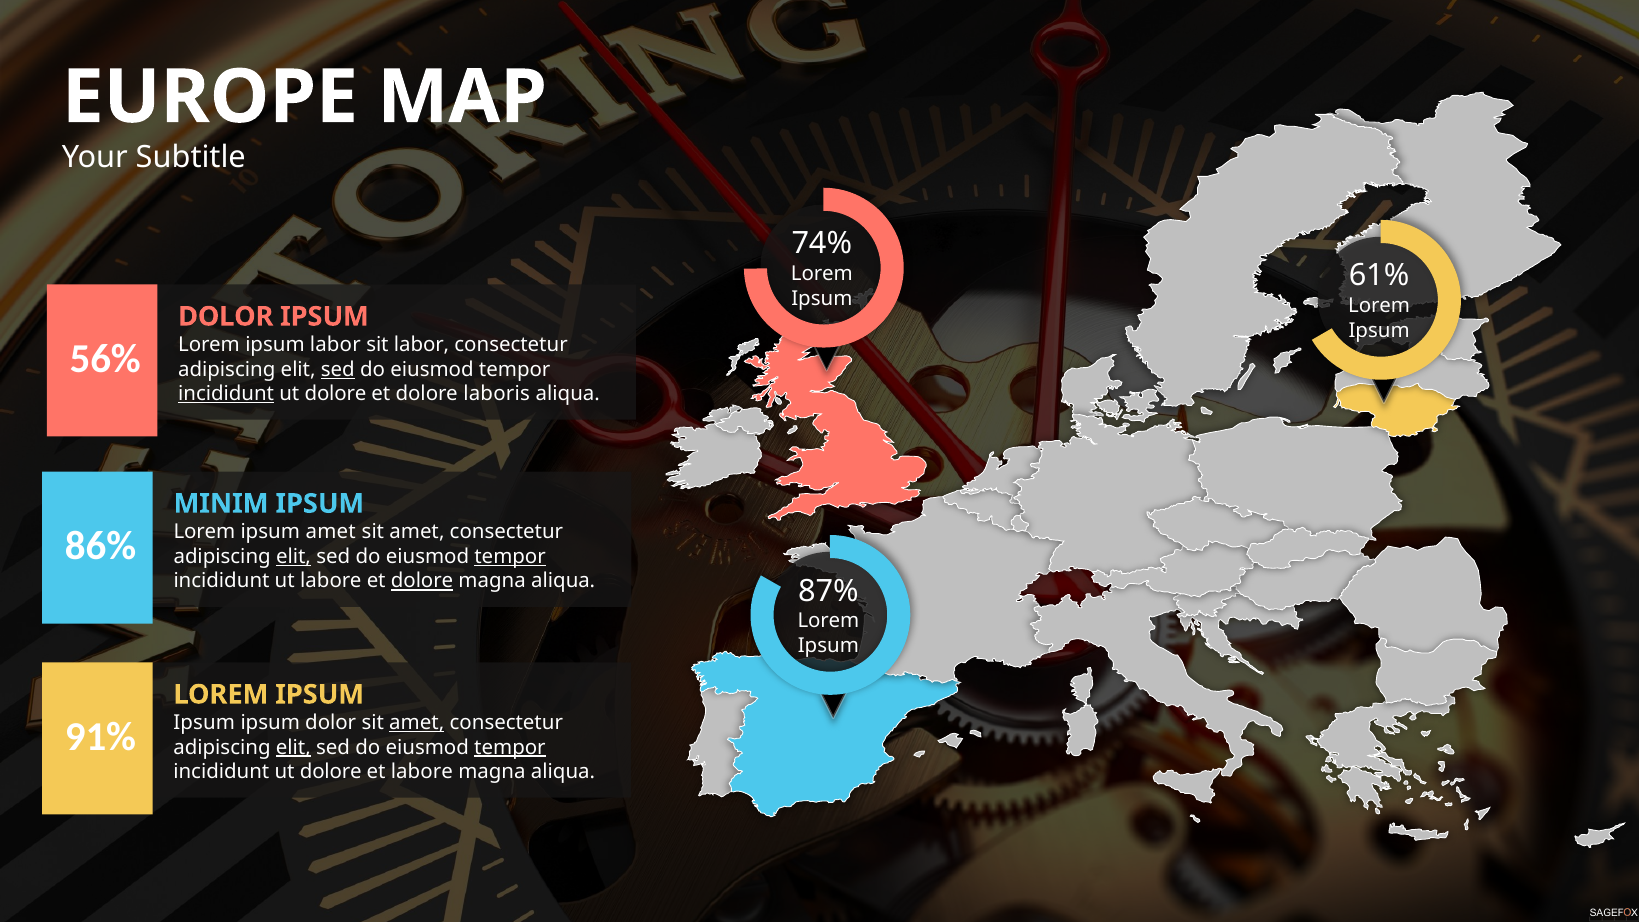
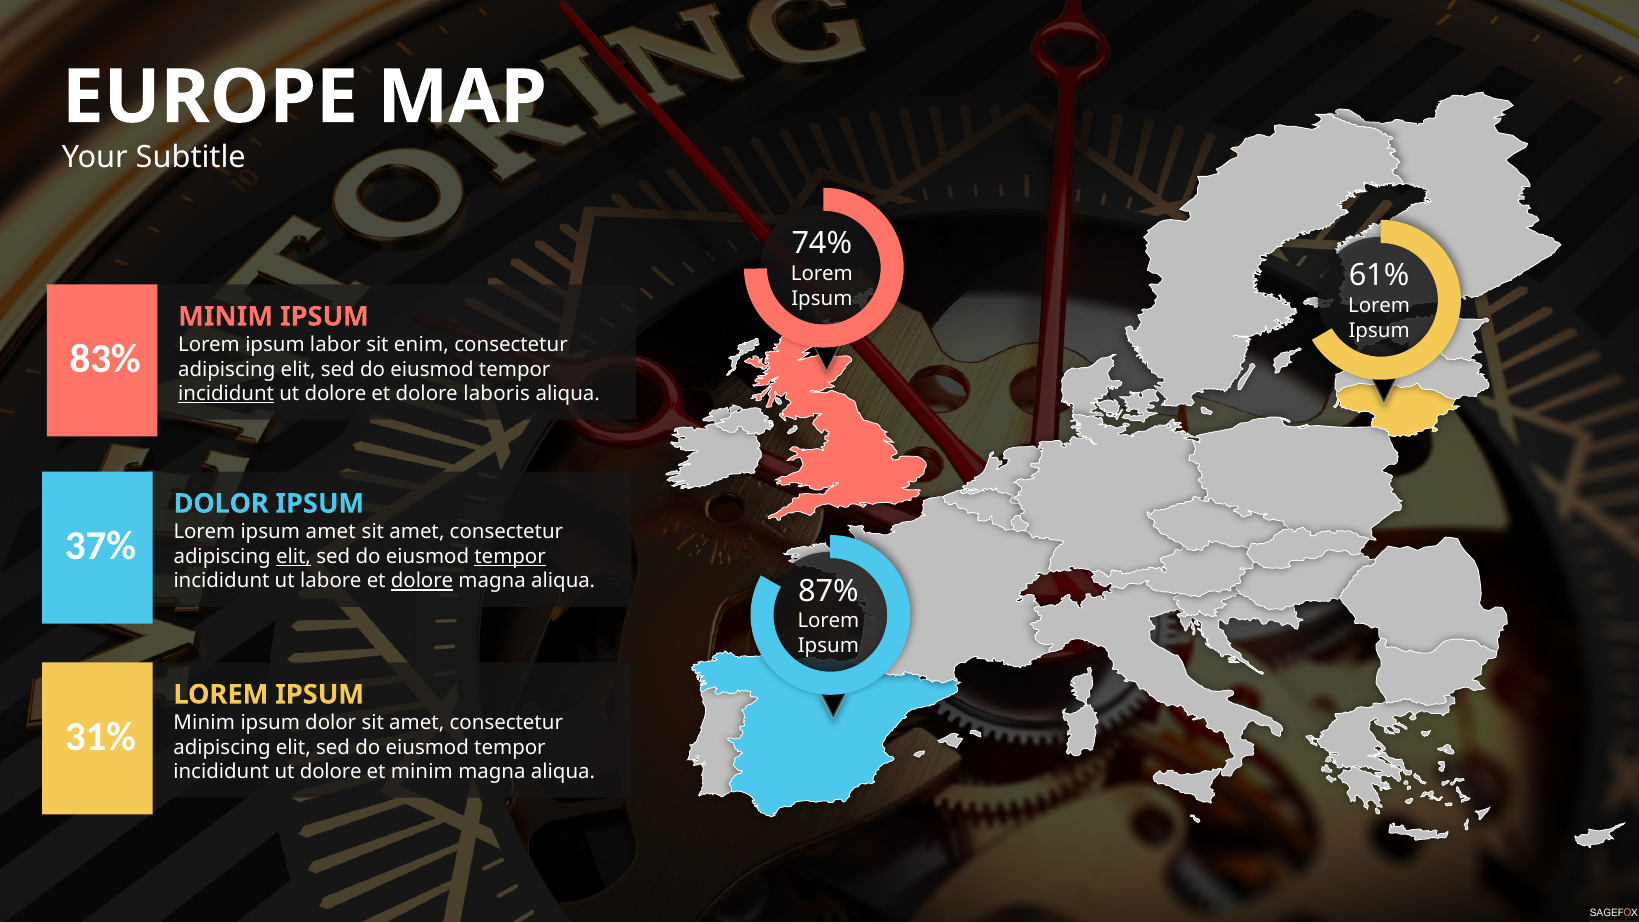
DOLOR at (226, 317): DOLOR -> MINIM
sit labor: labor -> enim
56%: 56% -> 83%
sed at (338, 369) underline: present -> none
MINIM at (221, 504): MINIM -> DOLOR
86%: 86% -> 37%
Ipsum at (204, 723): Ipsum -> Minim
amet at (417, 723) underline: present -> none
91%: 91% -> 31%
elit at (293, 747) underline: present -> none
tempor at (510, 747) underline: present -> none
et labore: labore -> minim
